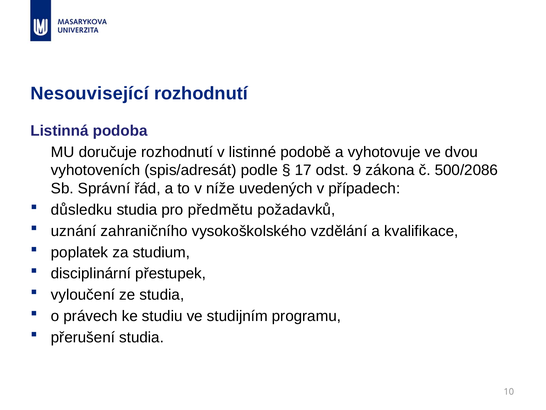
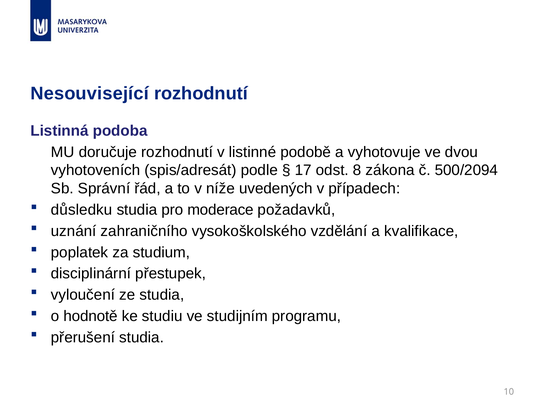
9: 9 -> 8
500/2086: 500/2086 -> 500/2094
předmětu: předmětu -> moderace
právech: právech -> hodnotě
